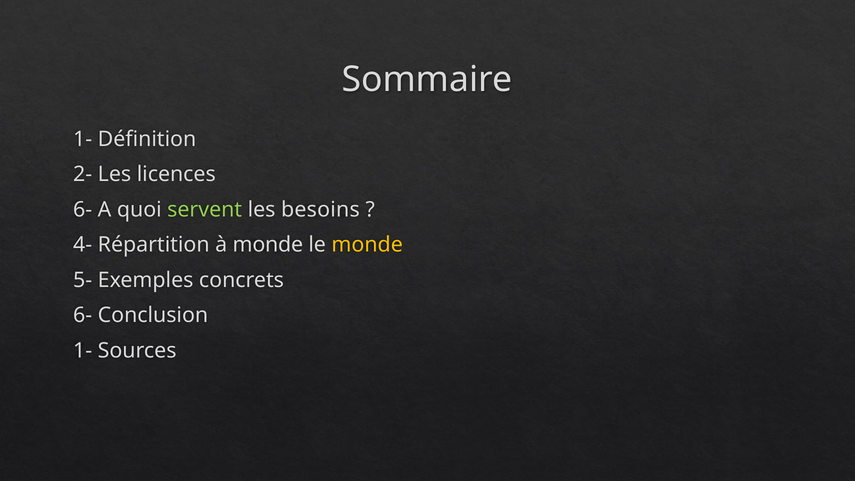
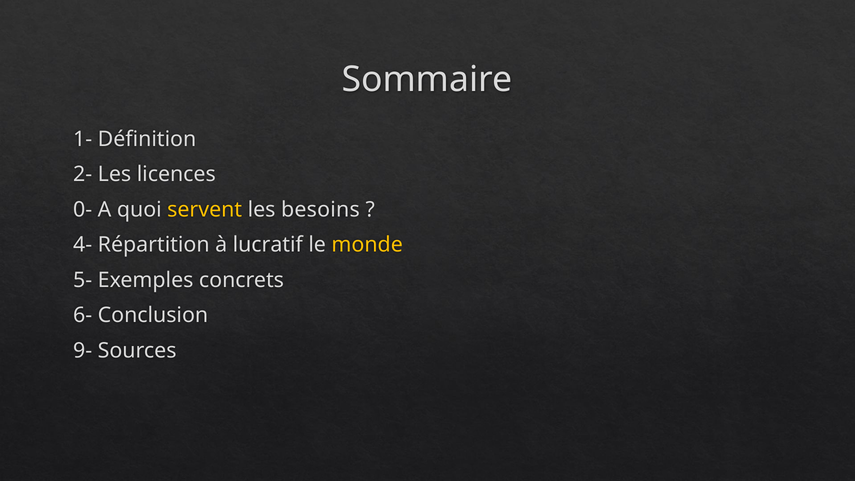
6- at (83, 210): 6- -> 0-
servent colour: light green -> yellow
à monde: monde -> lucratif
1- at (83, 351): 1- -> 9-
